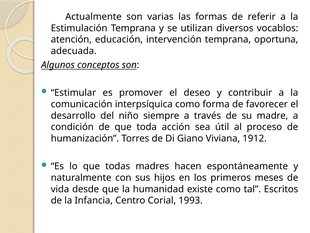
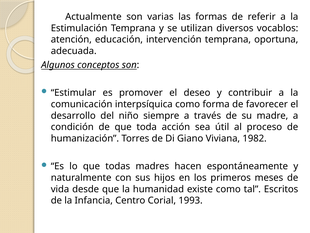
1912: 1912 -> 1982
